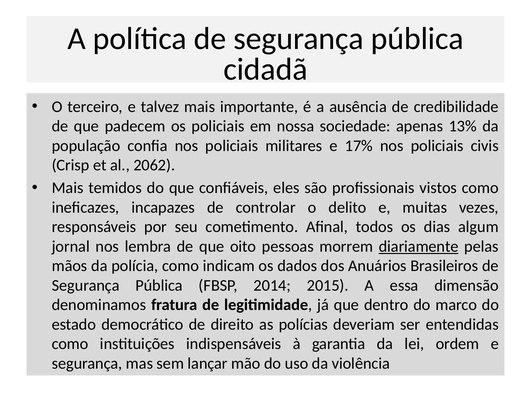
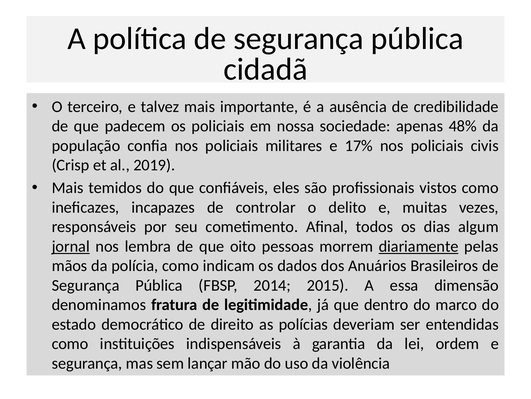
13%: 13% -> 48%
2062: 2062 -> 2019
jornal underline: none -> present
